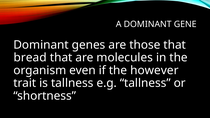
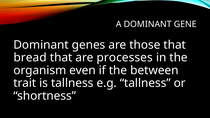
molecules: molecules -> processes
however: however -> between
